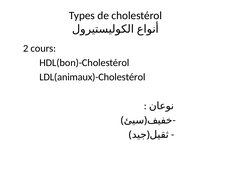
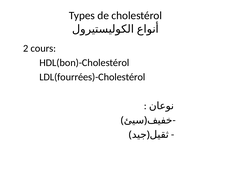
LDL(animaux)-Cholestérol: LDL(animaux)-Cholestérol -> LDL(fourrées)-Cholestérol
